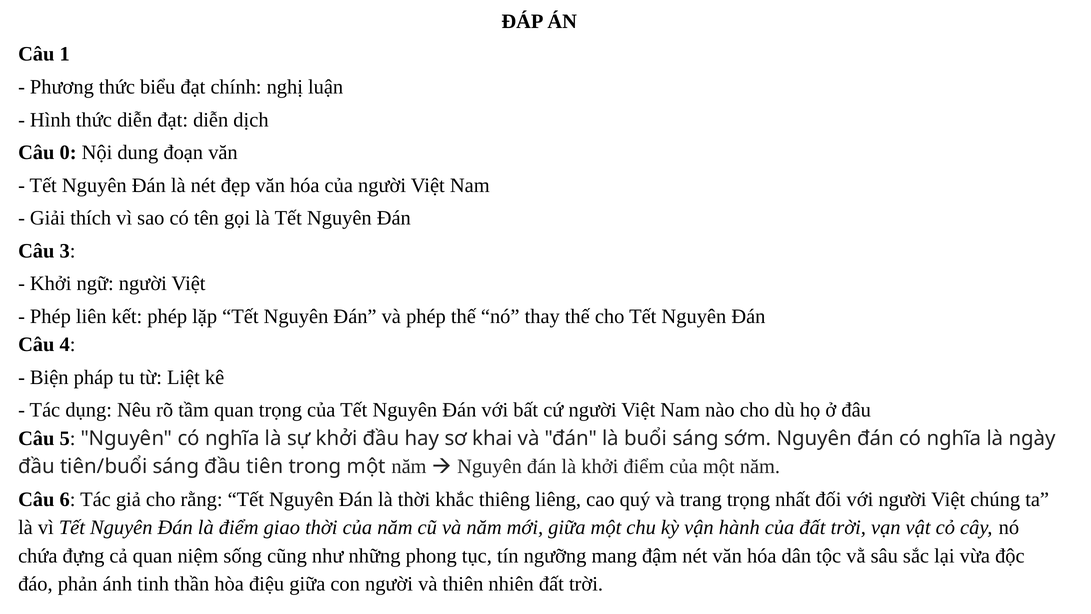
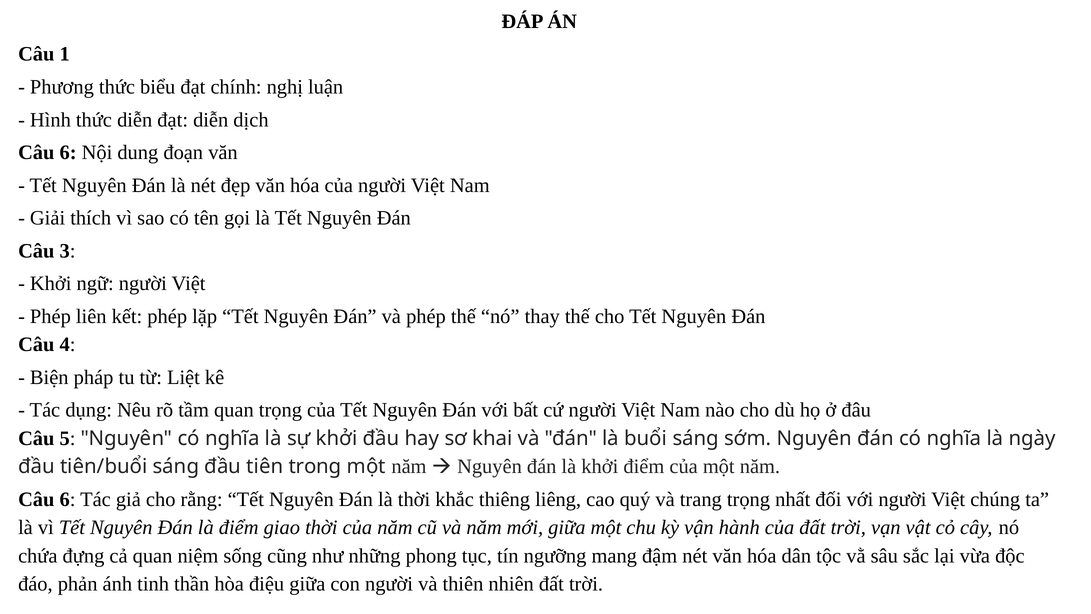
0 at (68, 152): 0 -> 6
